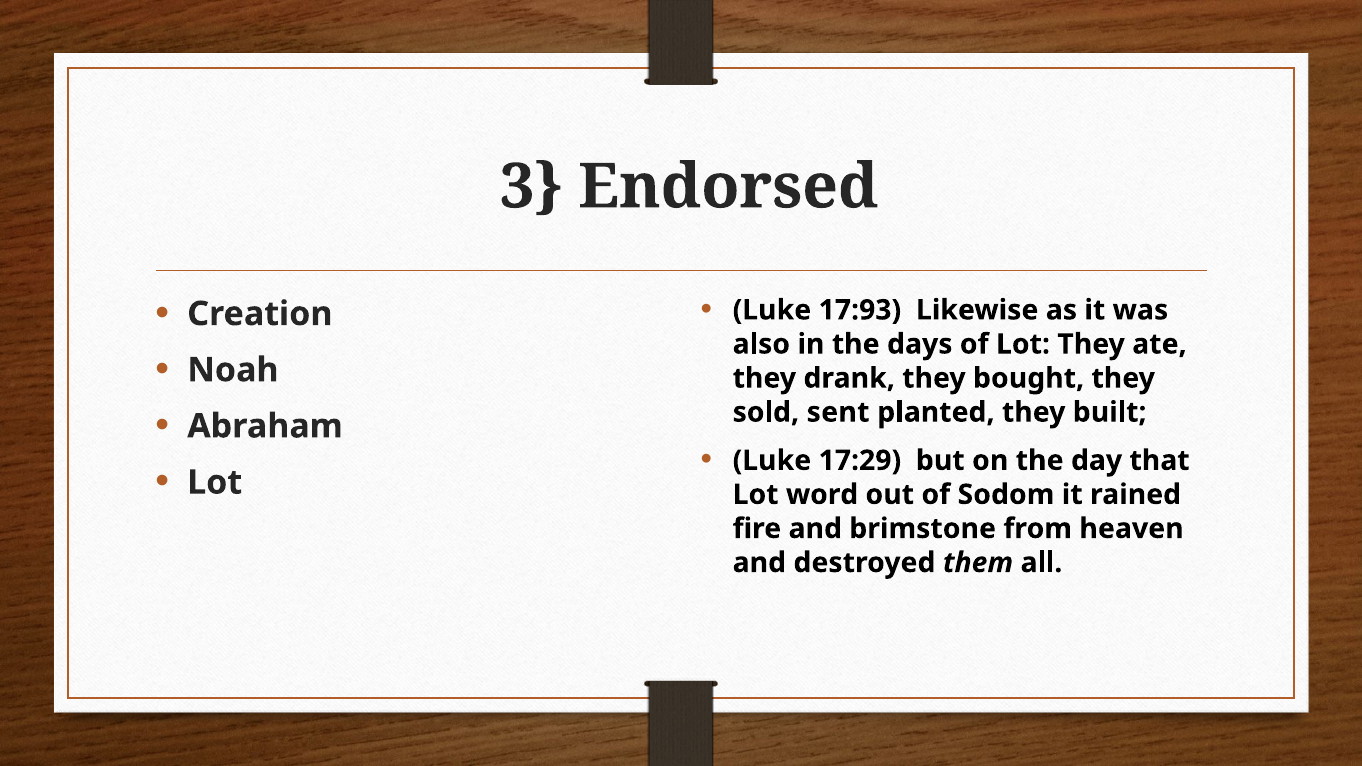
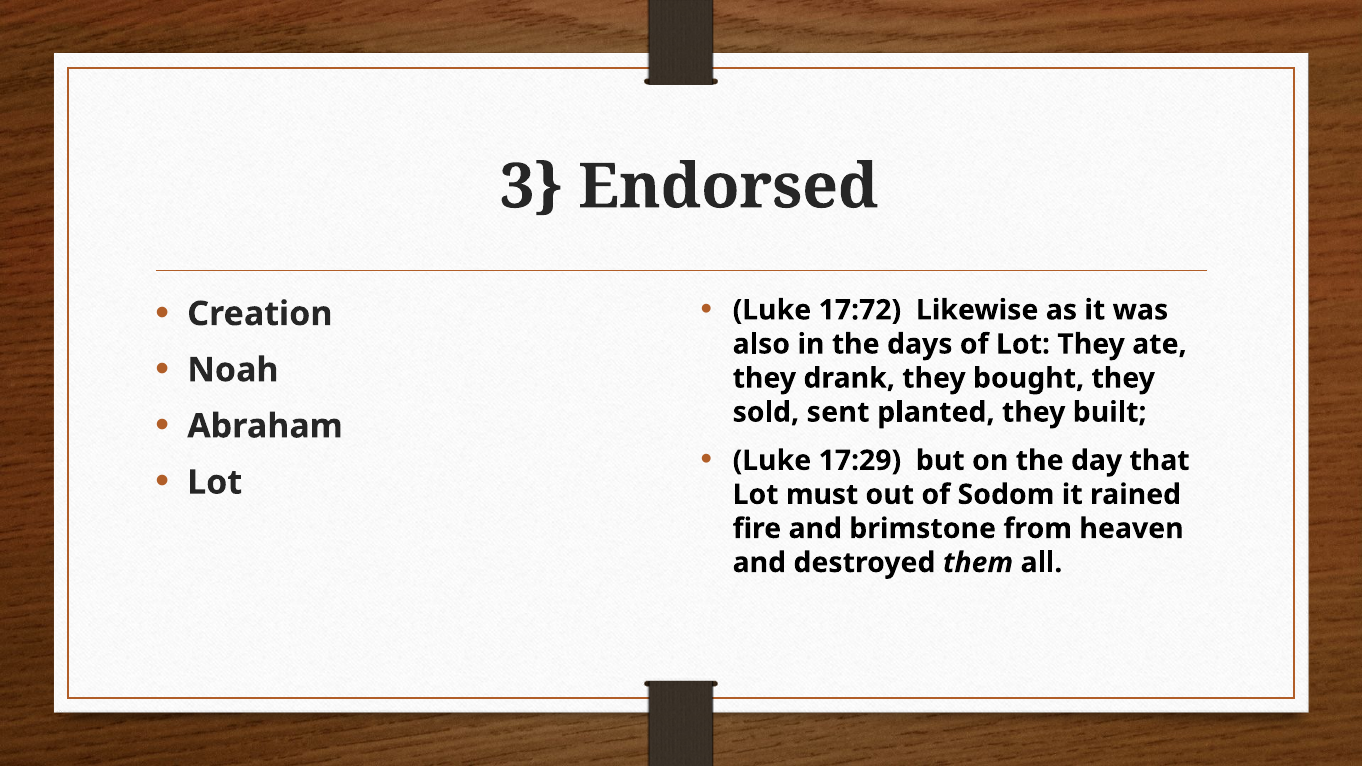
17:93: 17:93 -> 17:72
word: word -> must
